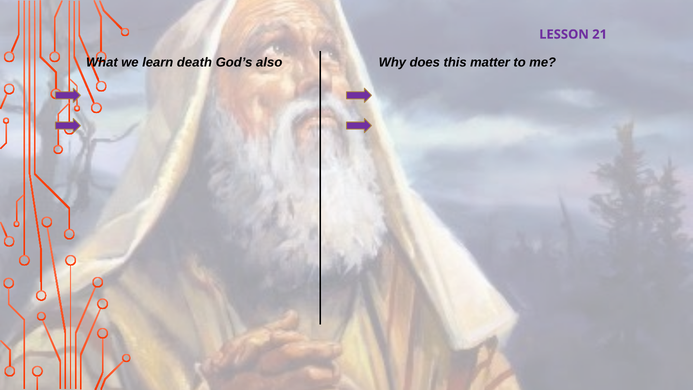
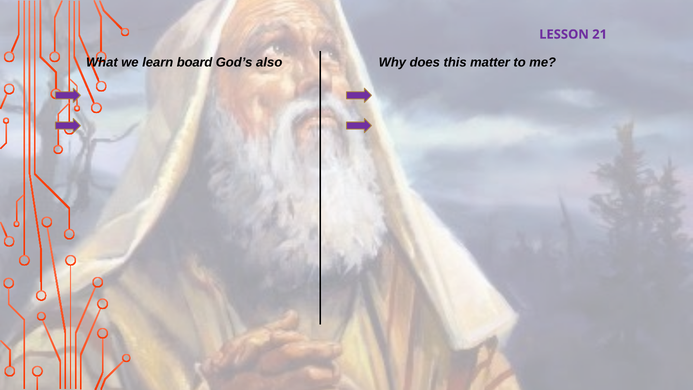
death: death -> board
